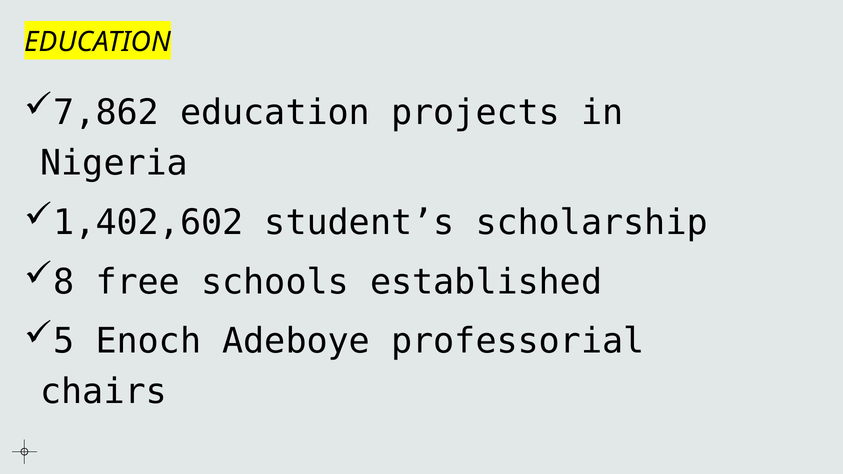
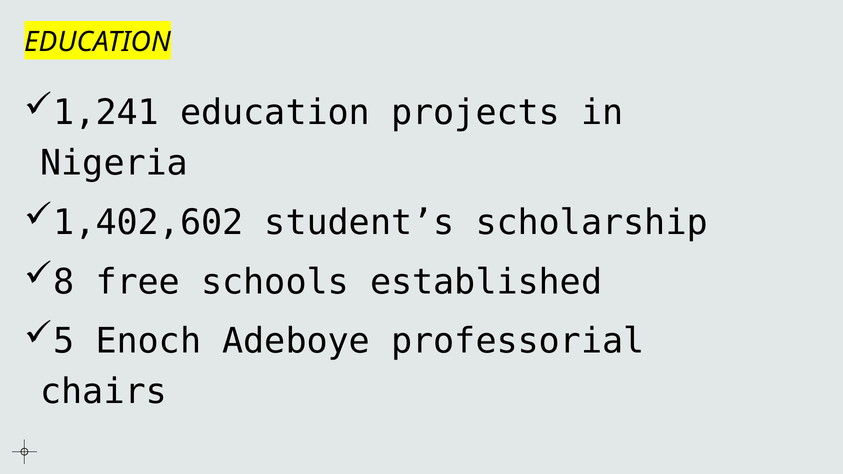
7,862: 7,862 -> 1,241
